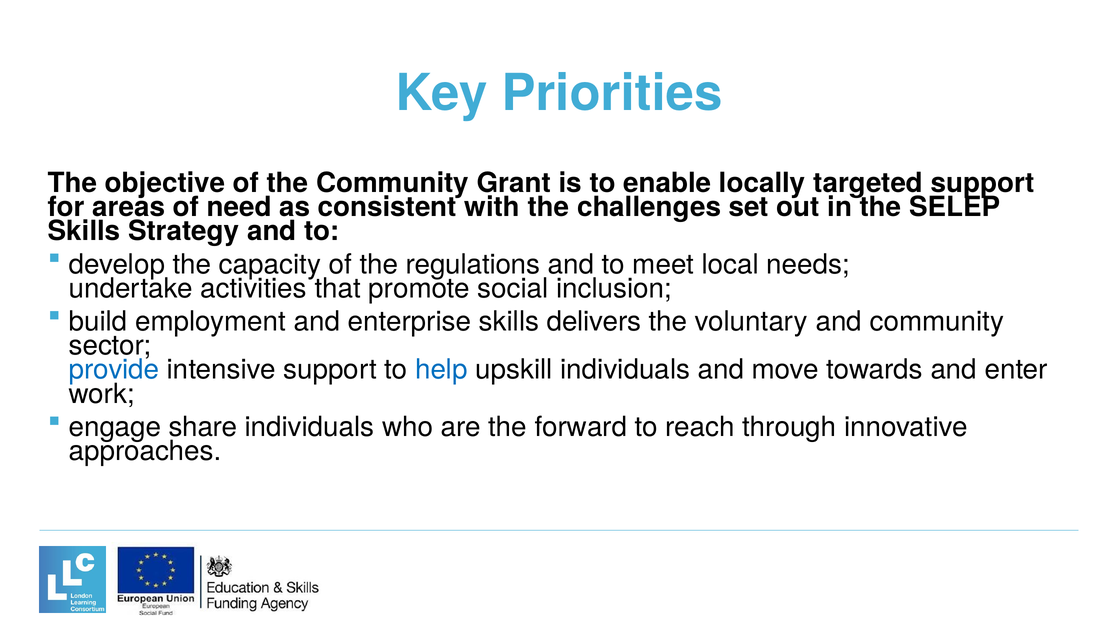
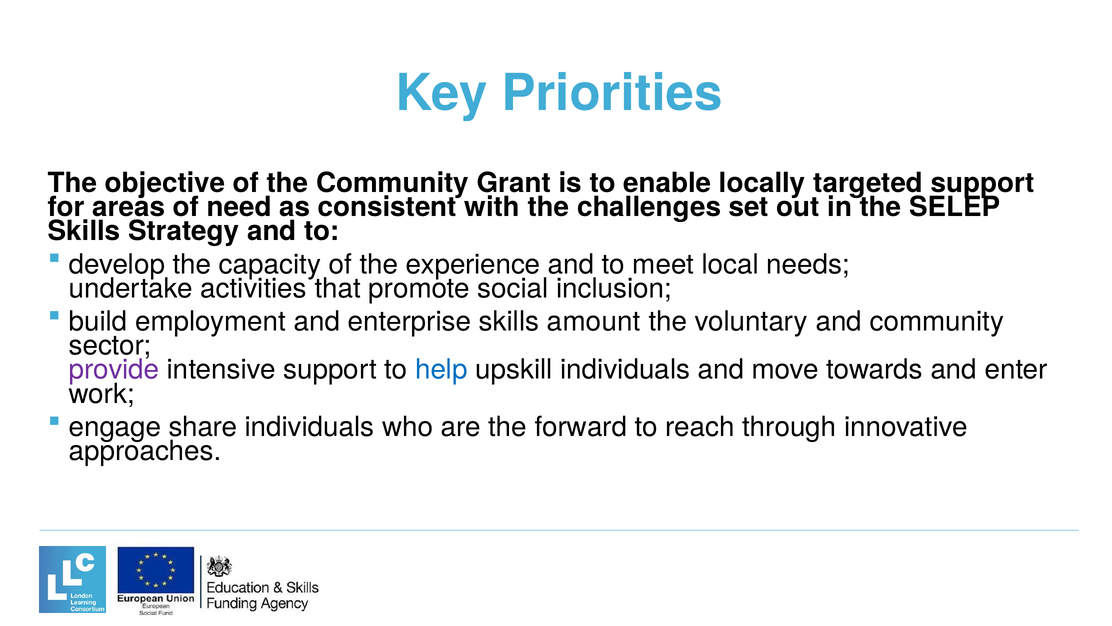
regulations: regulations -> experience
delivers: delivers -> amount
provide colour: blue -> purple
